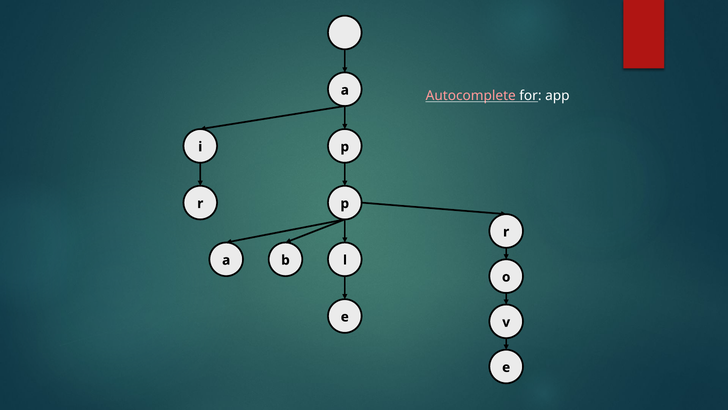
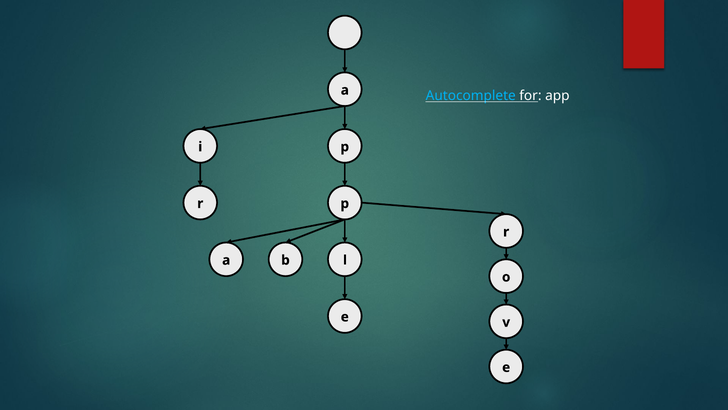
Autocomplete colour: pink -> light blue
